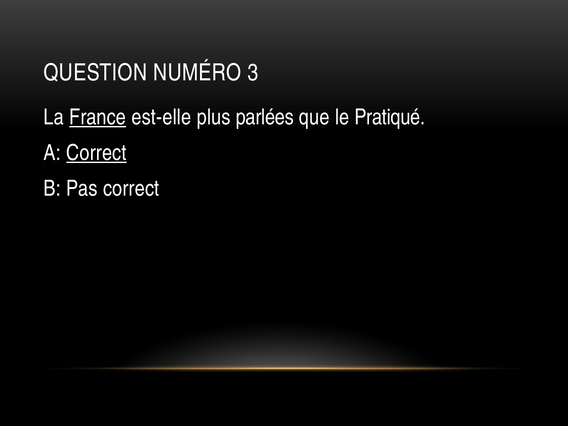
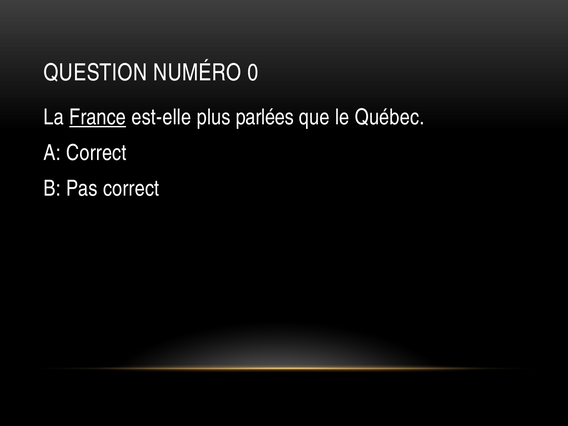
3: 3 -> 0
Pratiqué: Pratiqué -> Québec
Correct at (96, 153) underline: present -> none
